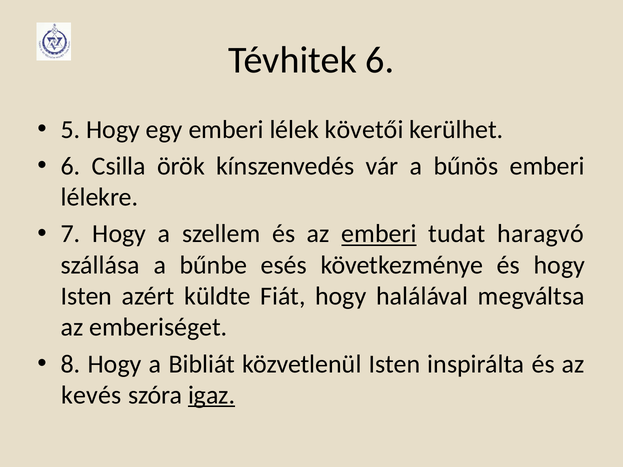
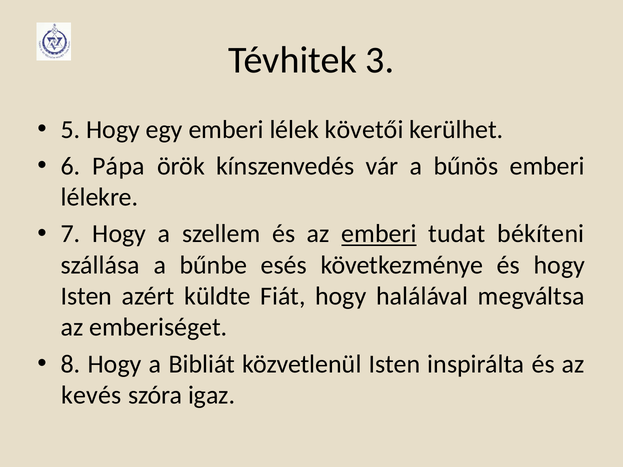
Tévhitek 6: 6 -> 3
Csilla: Csilla -> Pápa
haragvó: haragvó -> békíteni
igaz underline: present -> none
